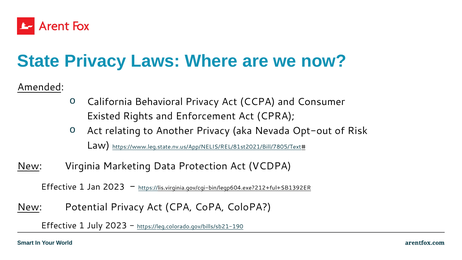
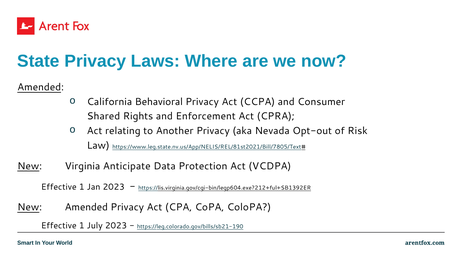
Existed: Existed -> Shared
Marketing: Marketing -> Anticipate
New Potential: Potential -> Amended
